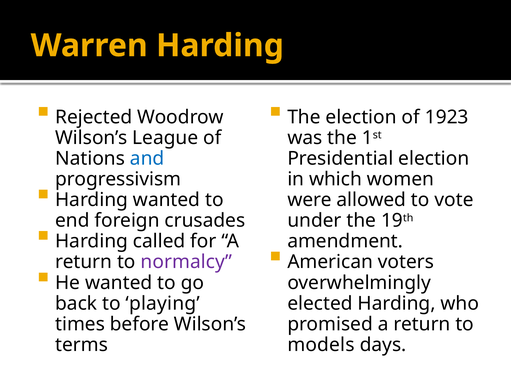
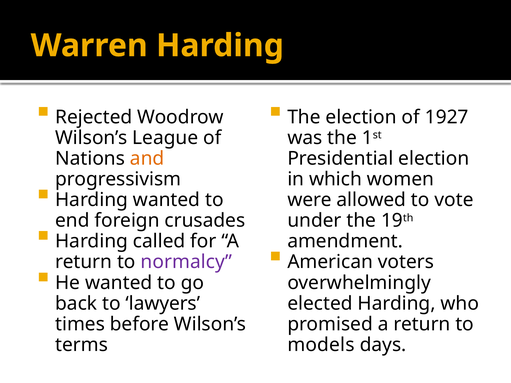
1923: 1923 -> 1927
and colour: blue -> orange
playing: playing -> lawyers
